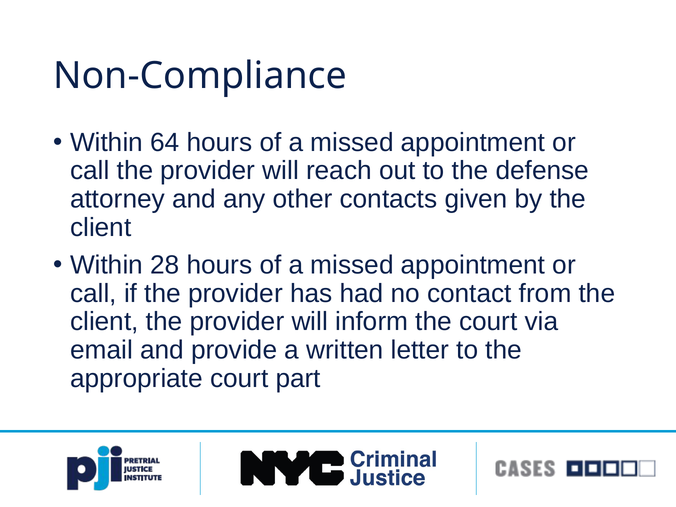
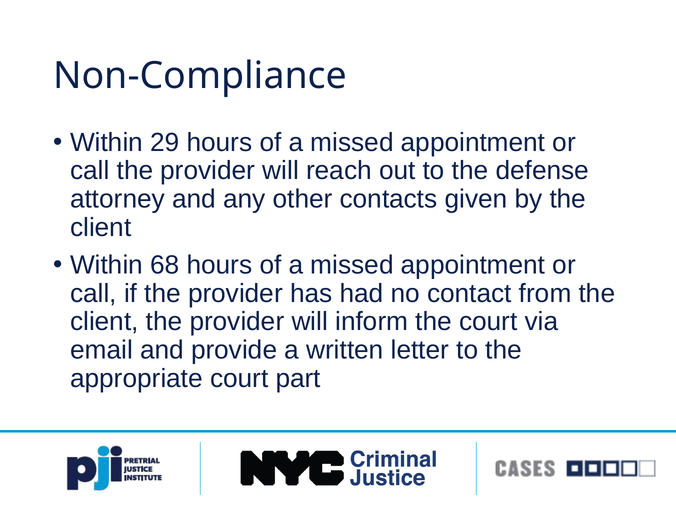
64: 64 -> 29
28: 28 -> 68
